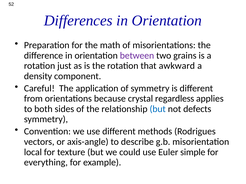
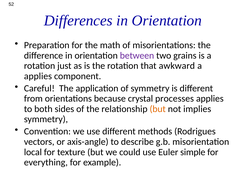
density at (38, 76): density -> applies
regardless: regardless -> processes
but at (158, 109) colour: blue -> orange
defects: defects -> implies
